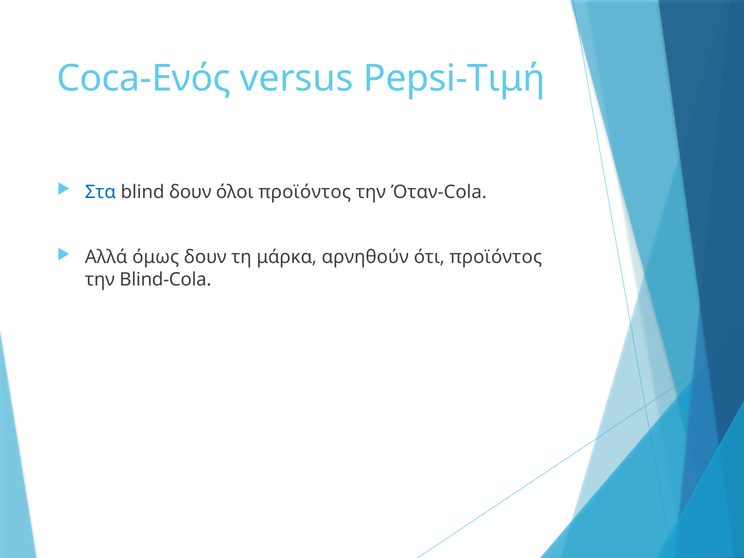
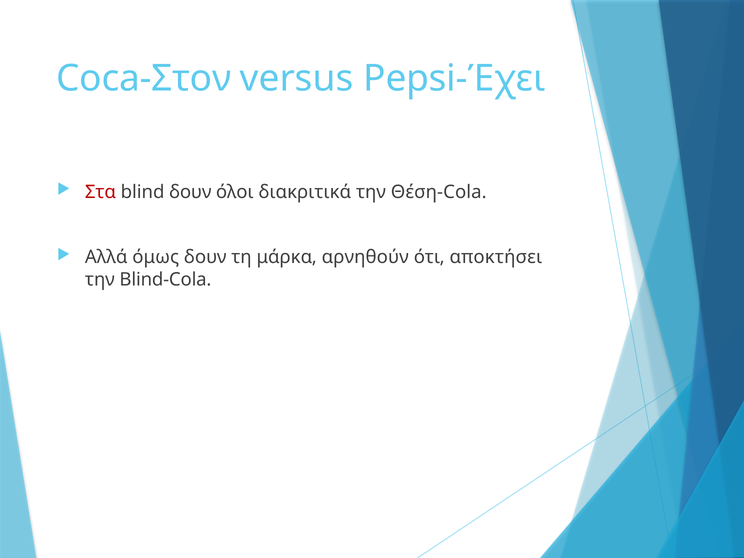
Coca-Ενός: Coca-Ενός -> Coca-Στον
Pepsi-Τιμή: Pepsi-Τιμή -> Pepsi-Έχει
Στα colour: blue -> red
όλοι προϊόντος: προϊόντος -> διακριτικά
Όταν-Cola: Όταν-Cola -> Θέση-Cola
ότι προϊόντος: προϊόντος -> αποκτήσει
